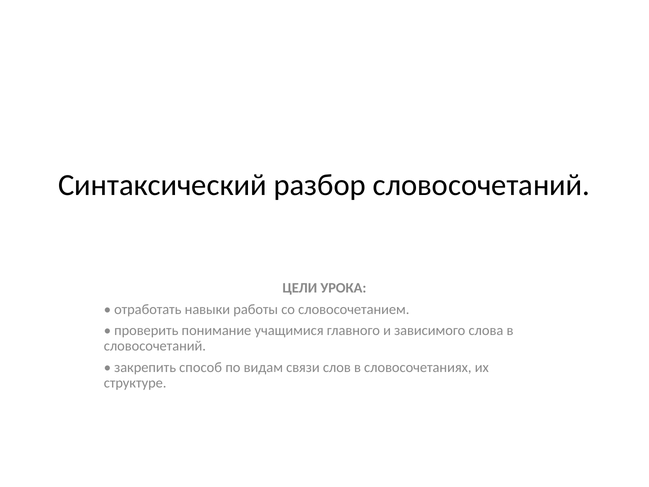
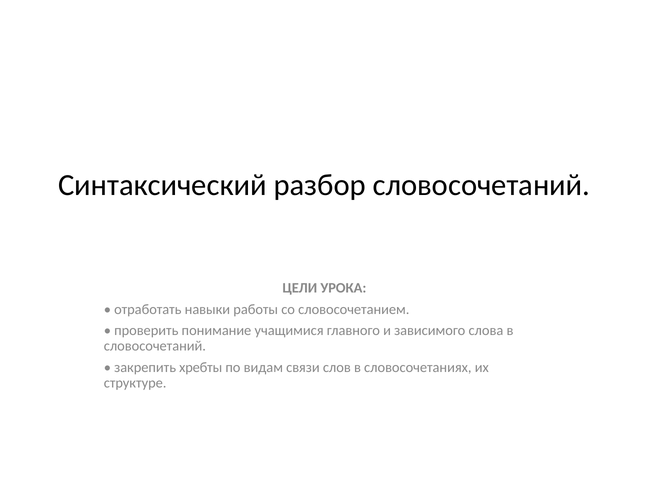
способ: способ -> хребты
